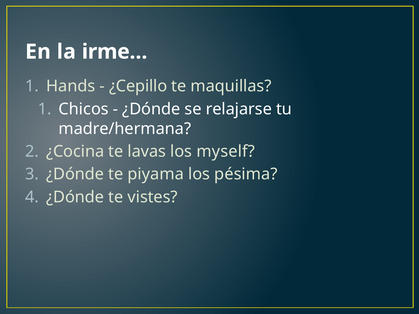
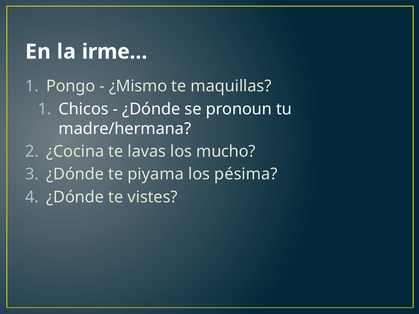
Hands: Hands -> Pongo
¿Cepillo: ¿Cepillo -> ¿Mismo
relajarse: relajarse -> pronoun
myself: myself -> mucho
